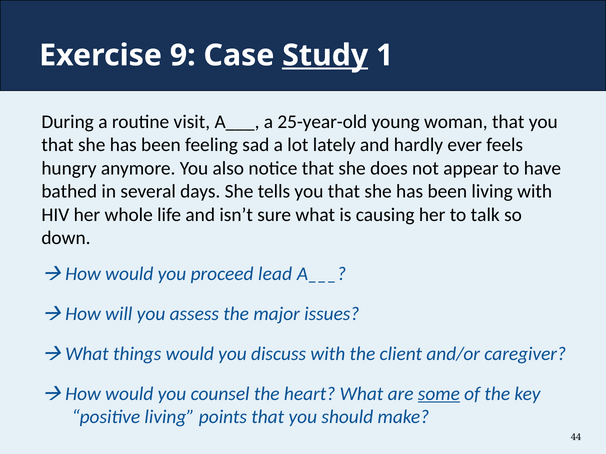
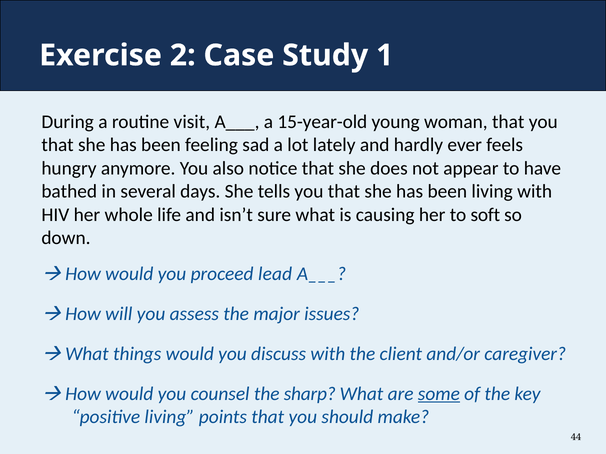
9: 9 -> 2
Study underline: present -> none
25-year-old: 25-year-old -> 15-year-old
talk: talk -> soft
heart: heart -> sharp
